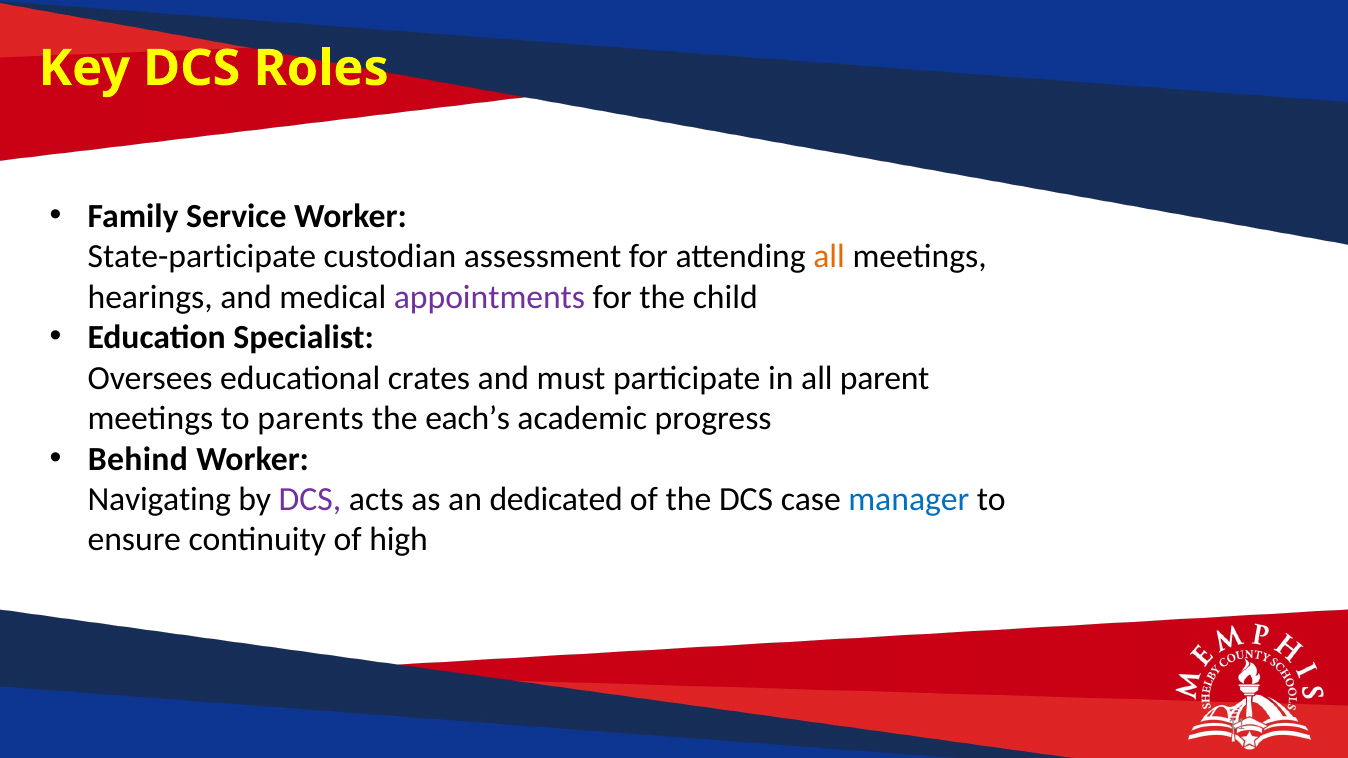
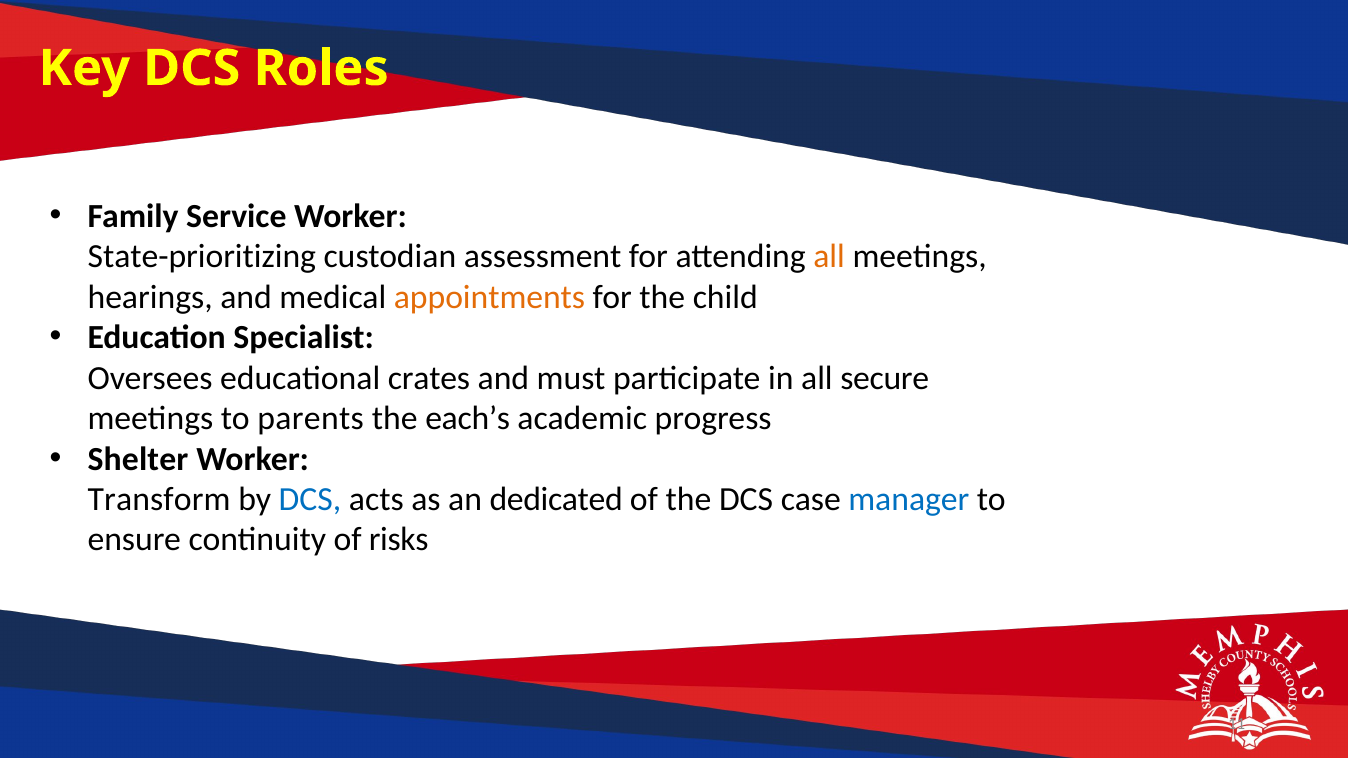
State-participate: State-participate -> State-prioritizing
appointments colour: purple -> orange
parent: parent -> secure
Behind: Behind -> Shelter
Navigating: Navigating -> Transform
DCS at (310, 500) colour: purple -> blue
high: high -> risks
